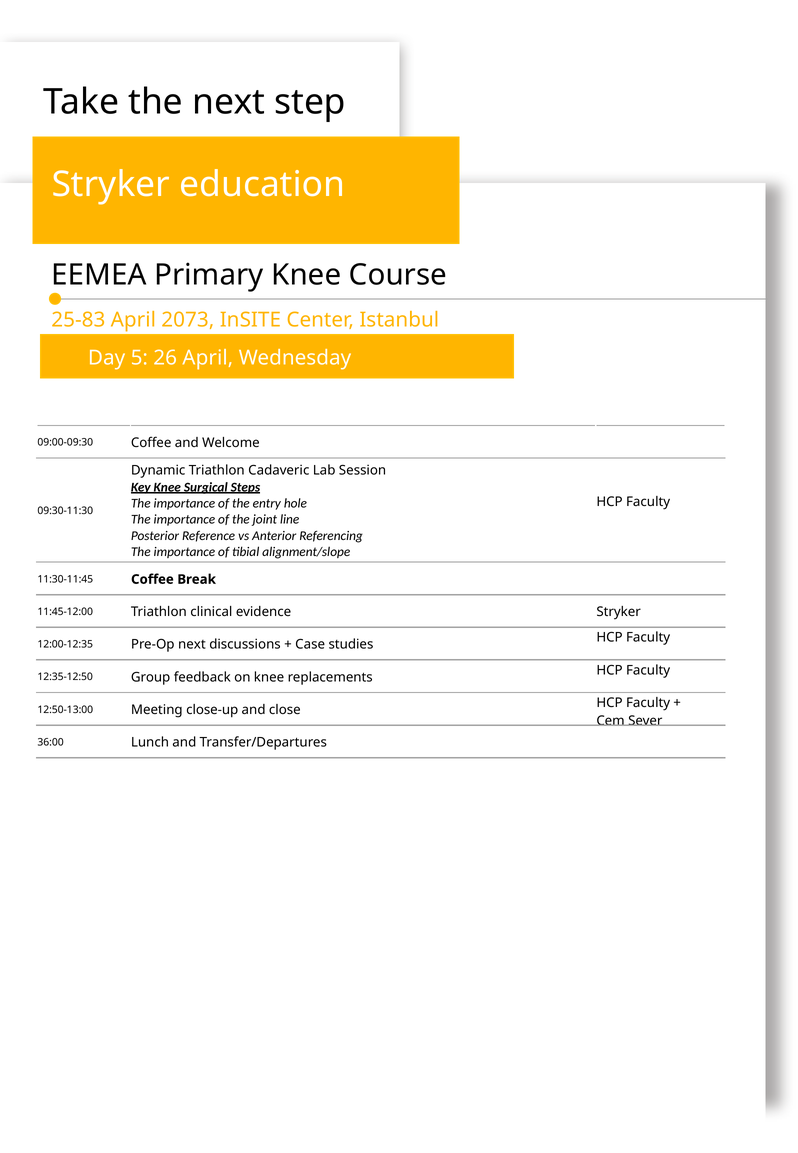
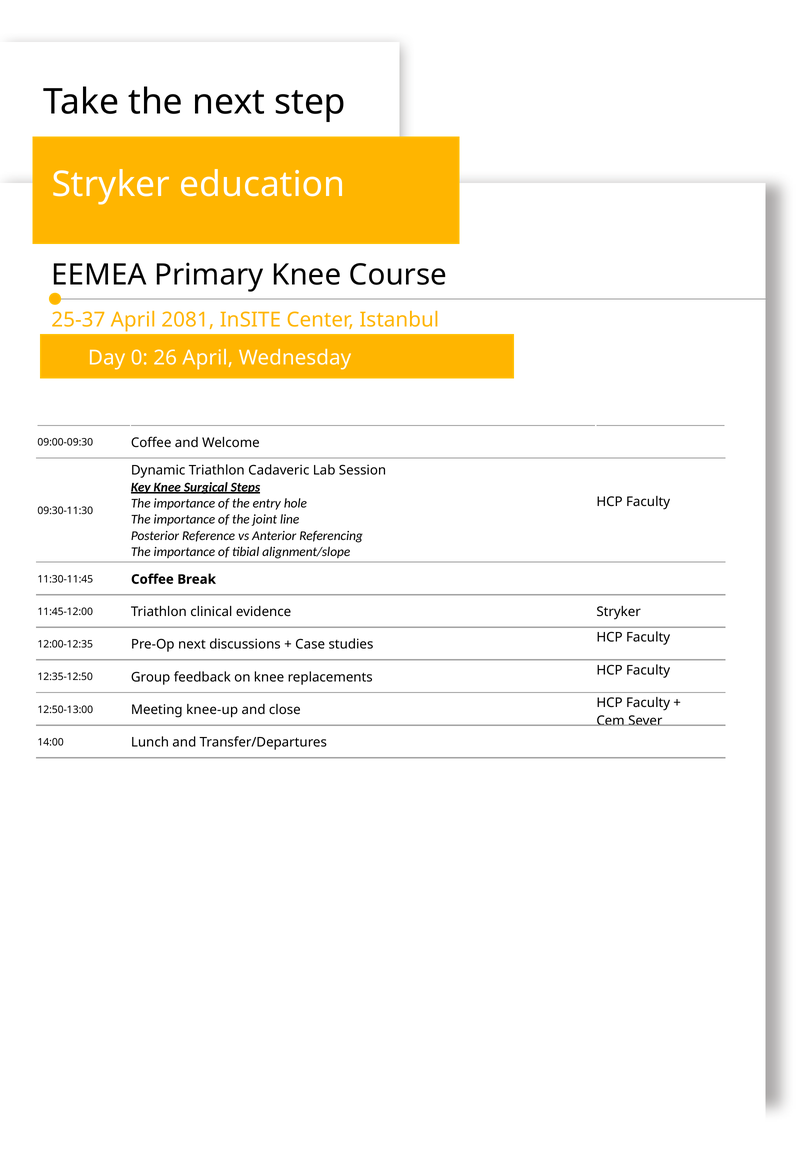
25-83: 25-83 -> 25-37
2073: 2073 -> 2081
5: 5 -> 0
close-up: close-up -> knee-up
36:00: 36:00 -> 14:00
